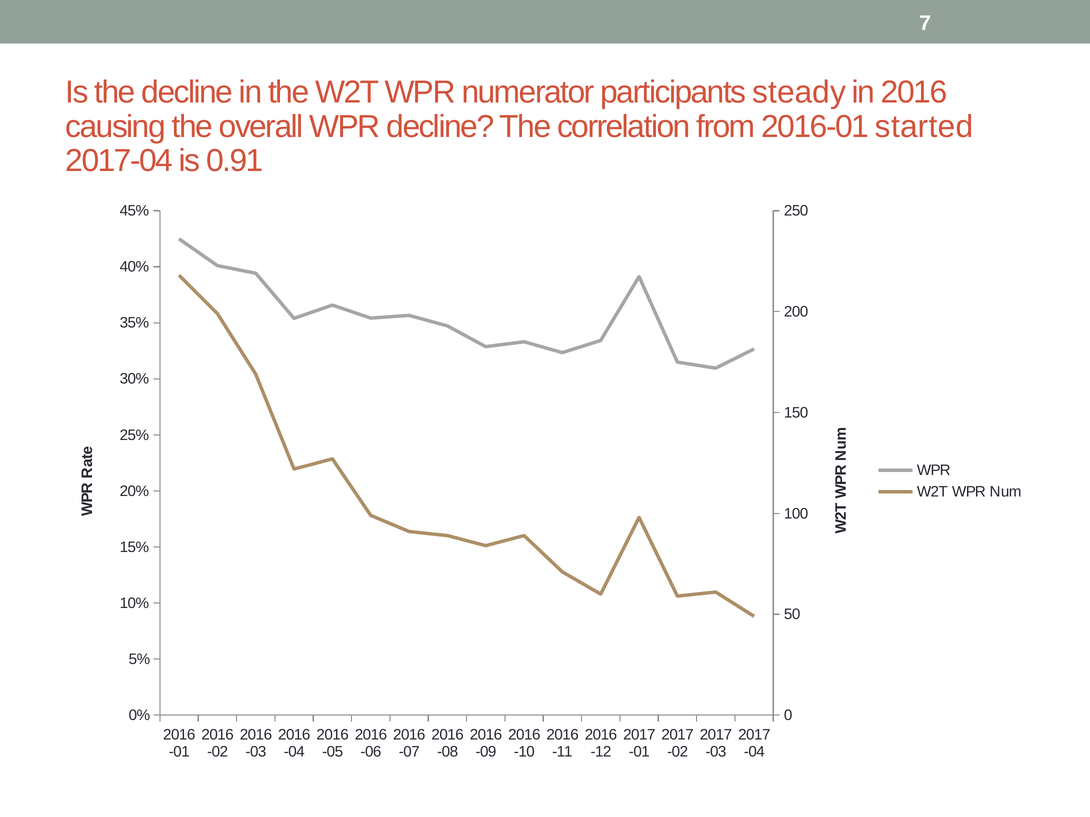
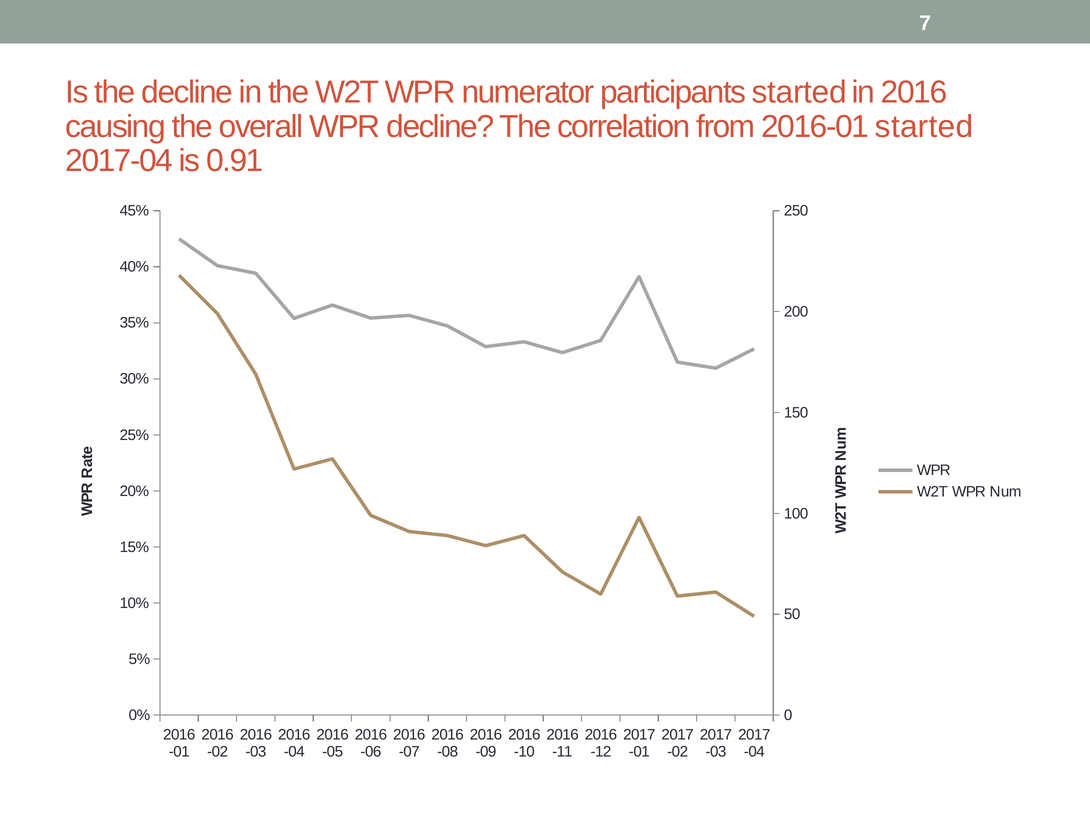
participants steady: steady -> started
